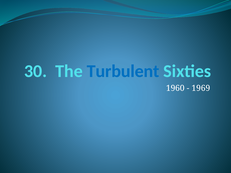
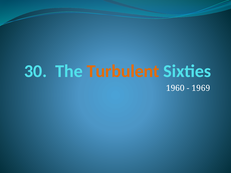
Turbulent colour: blue -> orange
